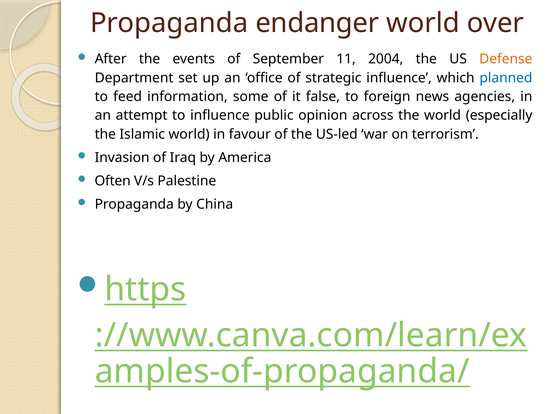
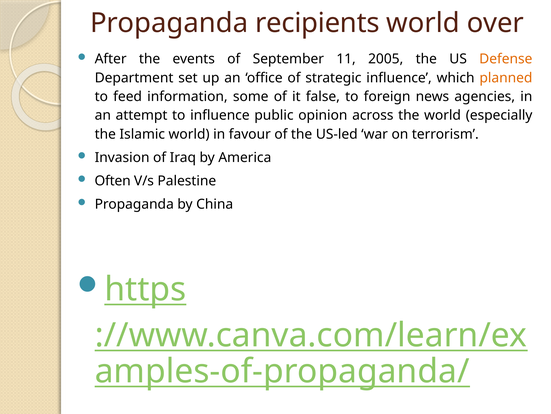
endanger: endanger -> recipients
2004: 2004 -> 2005
planned colour: blue -> orange
